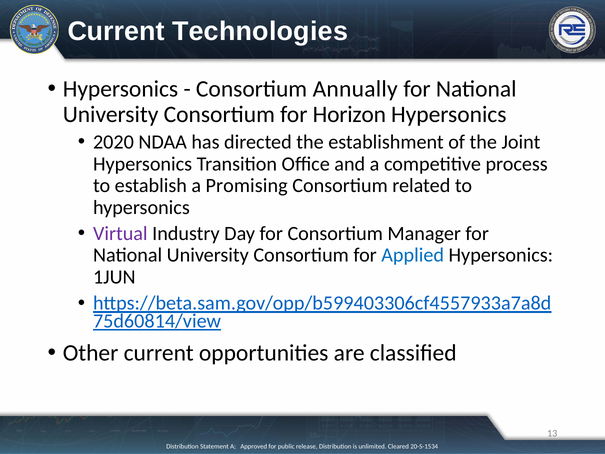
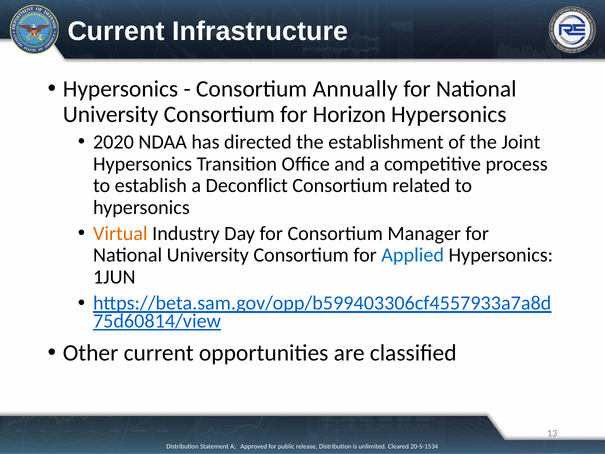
Technologies: Technologies -> Infrastructure
Promising: Promising -> Deconflict
Virtual colour: purple -> orange
